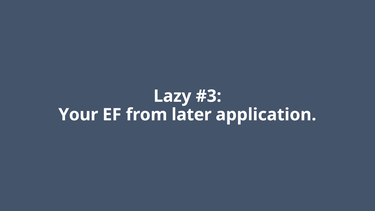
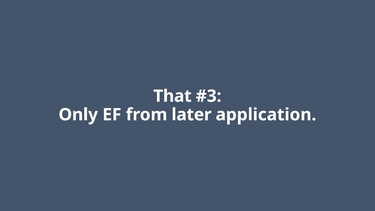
Lazy: Lazy -> That
Your: Your -> Only
